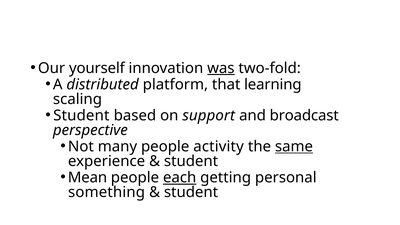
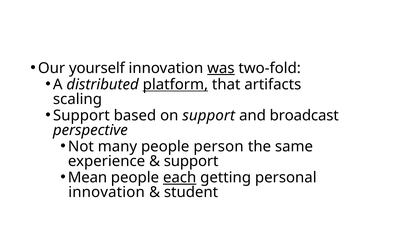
platform underline: none -> present
learning: learning -> artifacts
Student at (81, 116): Student -> Support
activity: activity -> person
same underline: present -> none
student at (191, 161): student -> support
something at (107, 192): something -> innovation
